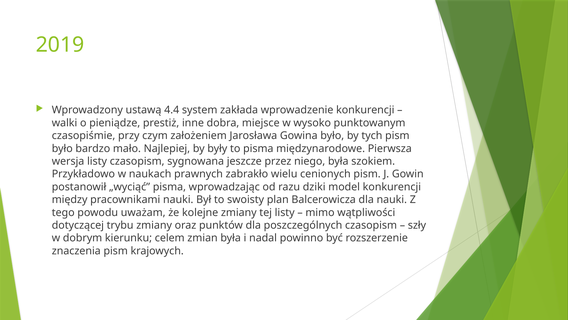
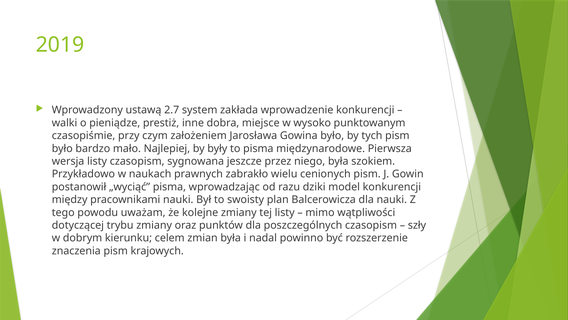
4.4: 4.4 -> 2.7
